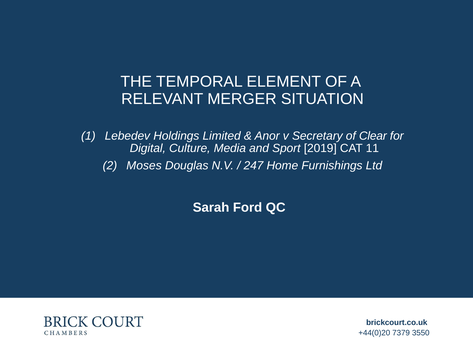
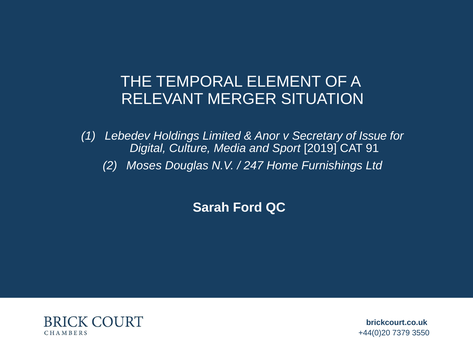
Clear: Clear -> Issue
11: 11 -> 91
